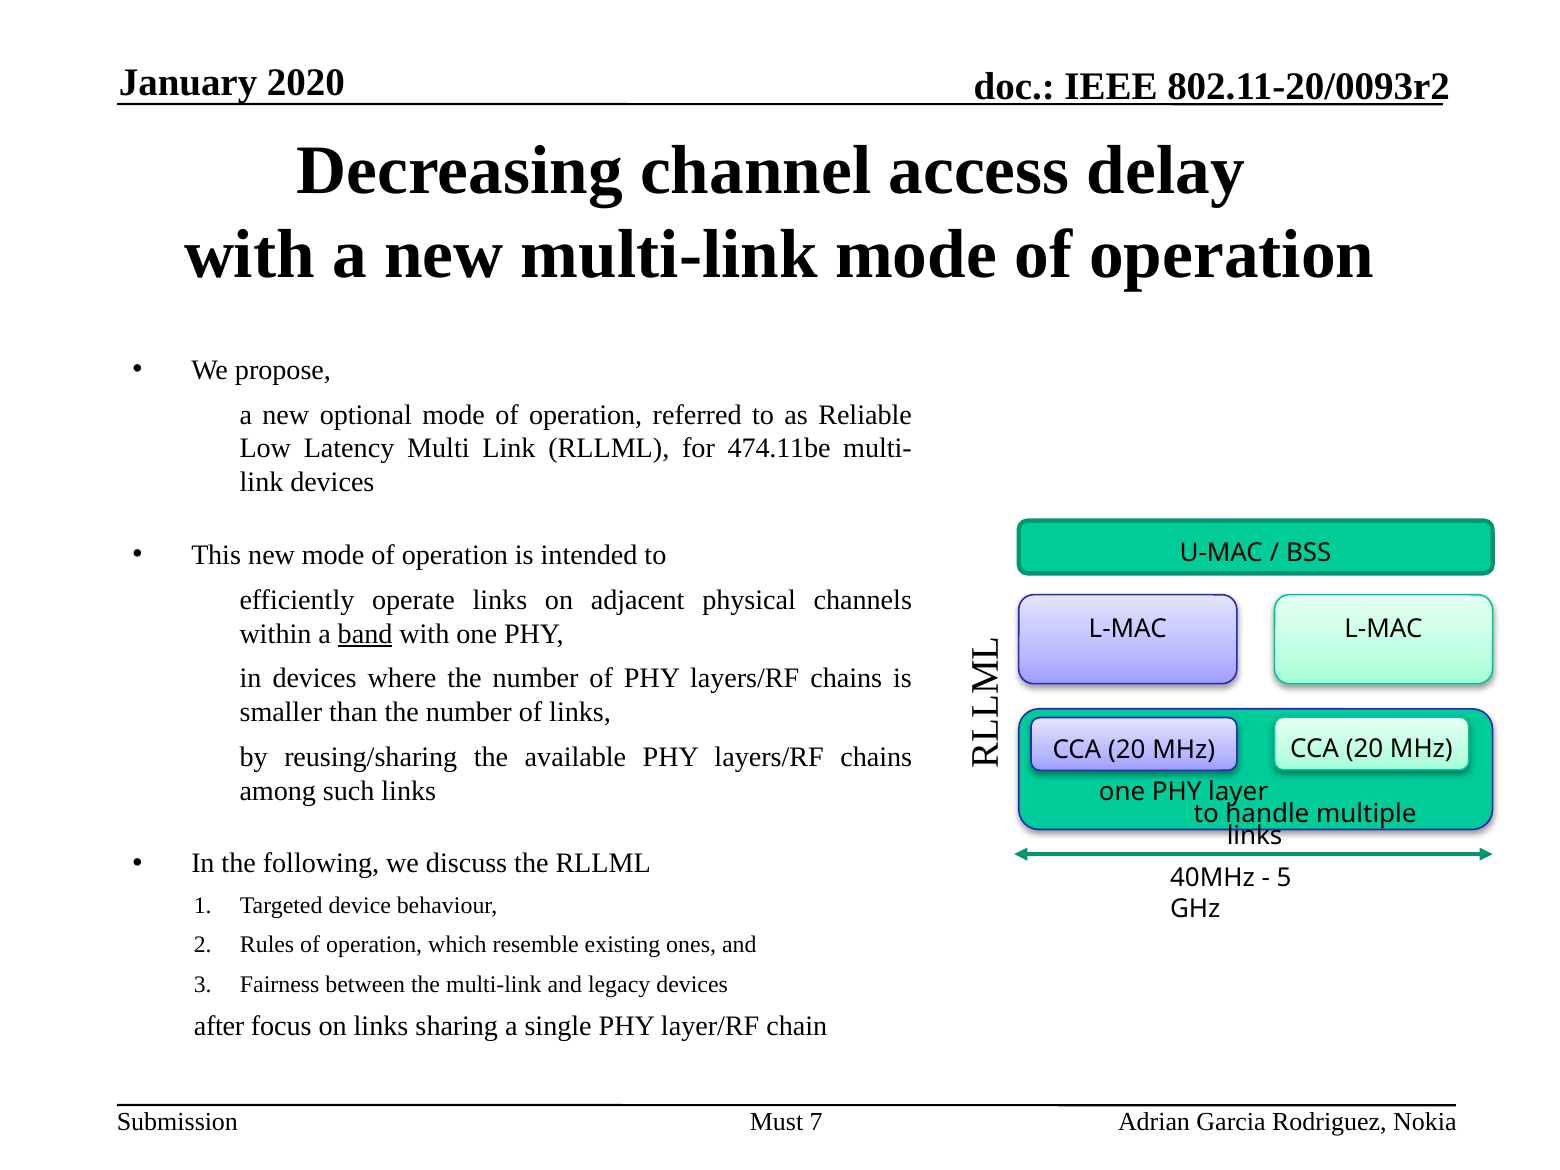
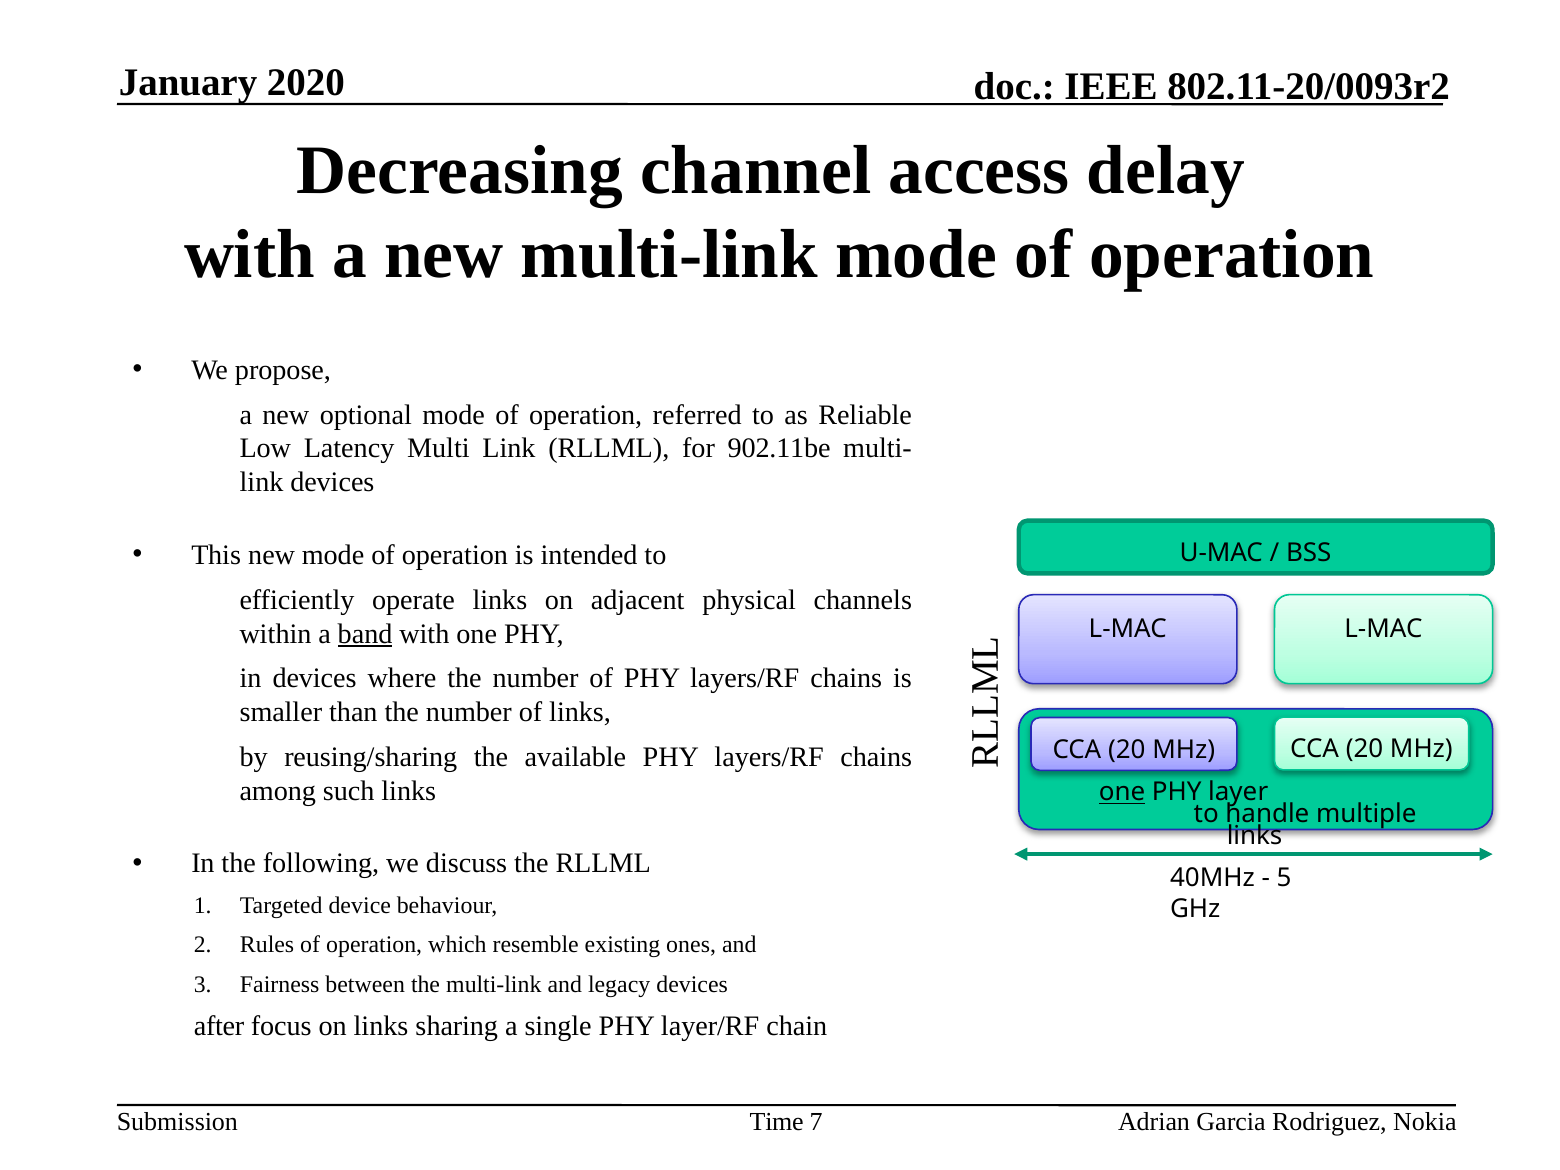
474.11be: 474.11be -> 902.11be
one at (1122, 792) underline: none -> present
Must: Must -> Time
